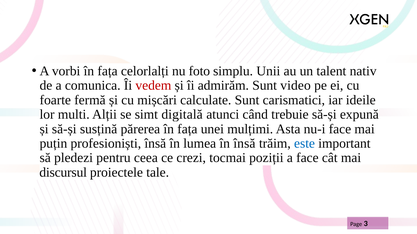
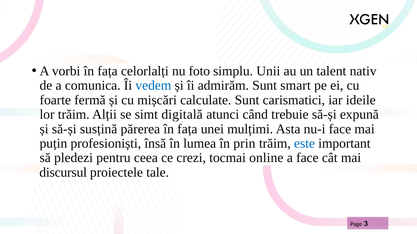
vedem colour: red -> blue
video: video -> smart
lor multi: multi -> trăim
în însă: însă -> prin
poziții: poziții -> online
